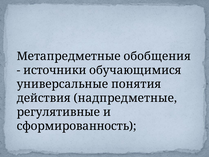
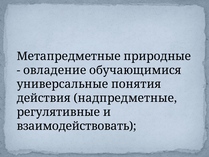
обобщения: обобщения -> природные
источники: источники -> овладение
сформированность: сформированность -> взаимодействовать
